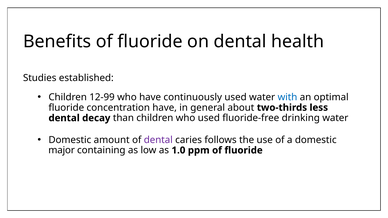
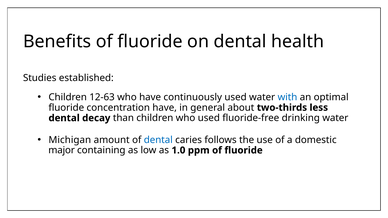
12-99: 12-99 -> 12-63
Domestic at (70, 140): Domestic -> Michigan
dental at (158, 140) colour: purple -> blue
